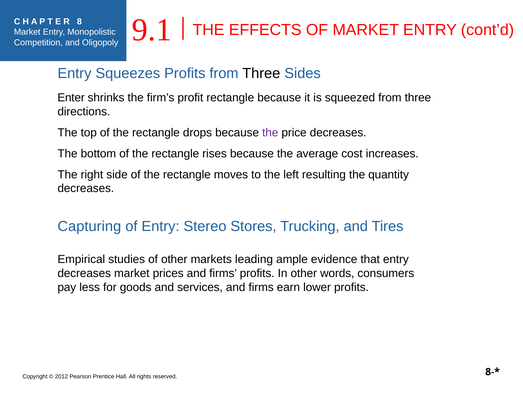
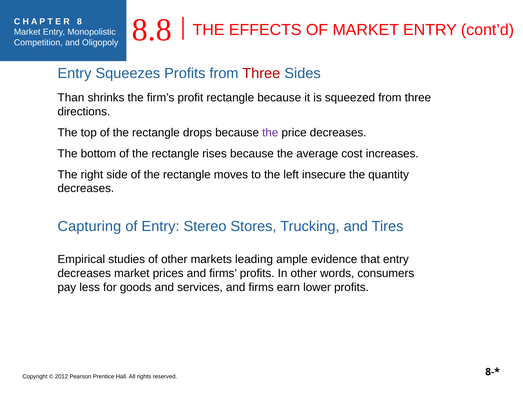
9.1: 9.1 -> 8.8
Three at (261, 73) colour: black -> red
Enter: Enter -> Than
resulting: resulting -> insecure
